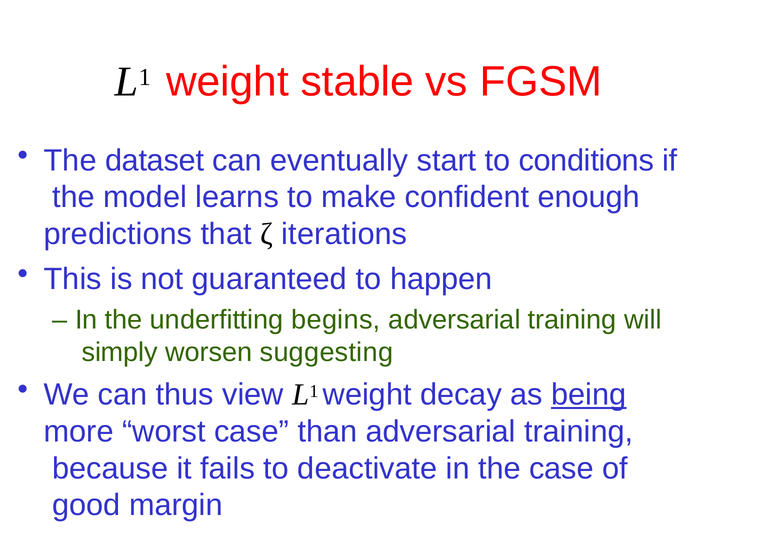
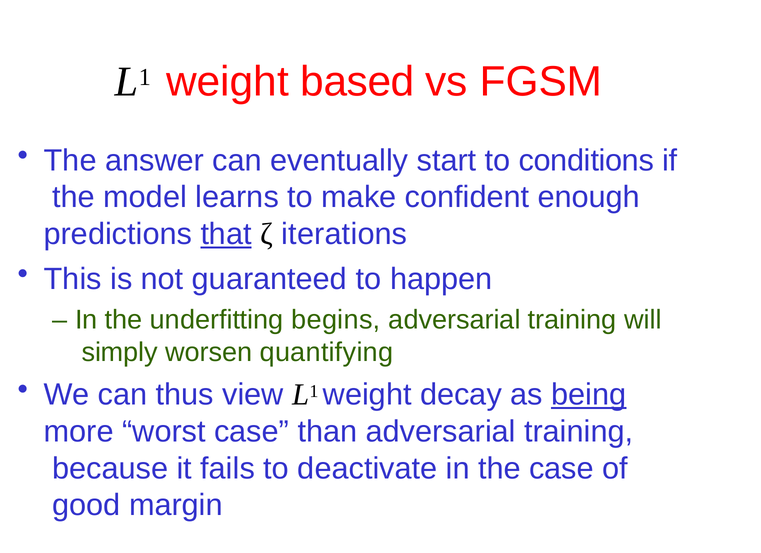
stable: stable -> based
dataset: dataset -> answer
that underline: none -> present
suggesting: suggesting -> quantifying
